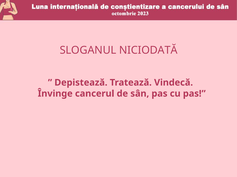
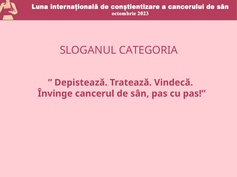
NICIODATĂ: NICIODATĂ -> CATEGORIA
